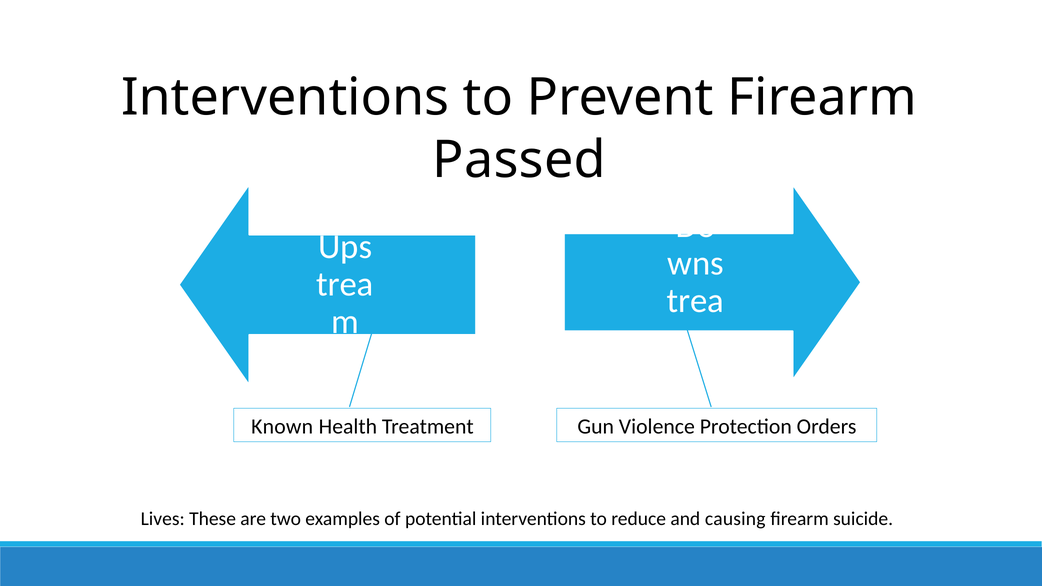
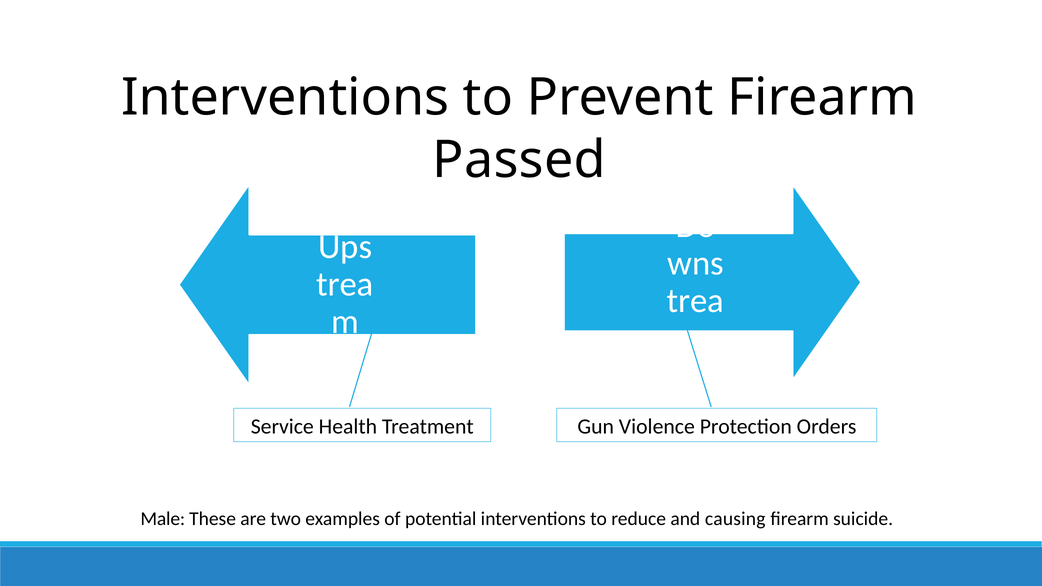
Known: Known -> Service
Lives: Lives -> Male
